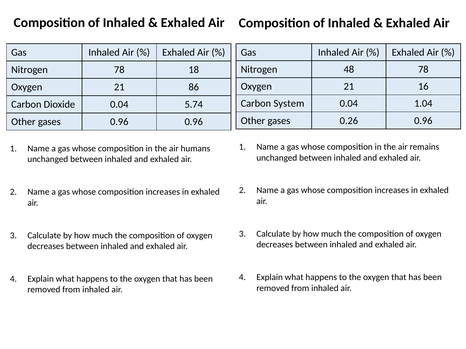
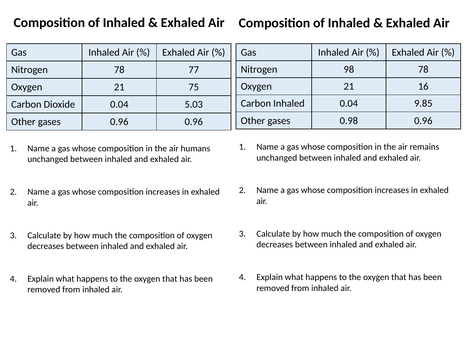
48: 48 -> 98
18: 18 -> 77
86: 86 -> 75
Carbon System: System -> Inhaled
1.04: 1.04 -> 9.85
5.74: 5.74 -> 5.03
0.26: 0.26 -> 0.98
